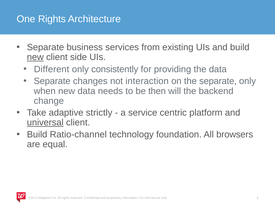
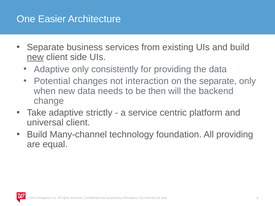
One Rights: Rights -> Easier
Different at (52, 69): Different -> Adaptive
Separate at (52, 81): Separate -> Potential
universal underline: present -> none
Ratio-channel: Ratio-channel -> Many-channel
All browsers: browsers -> providing
